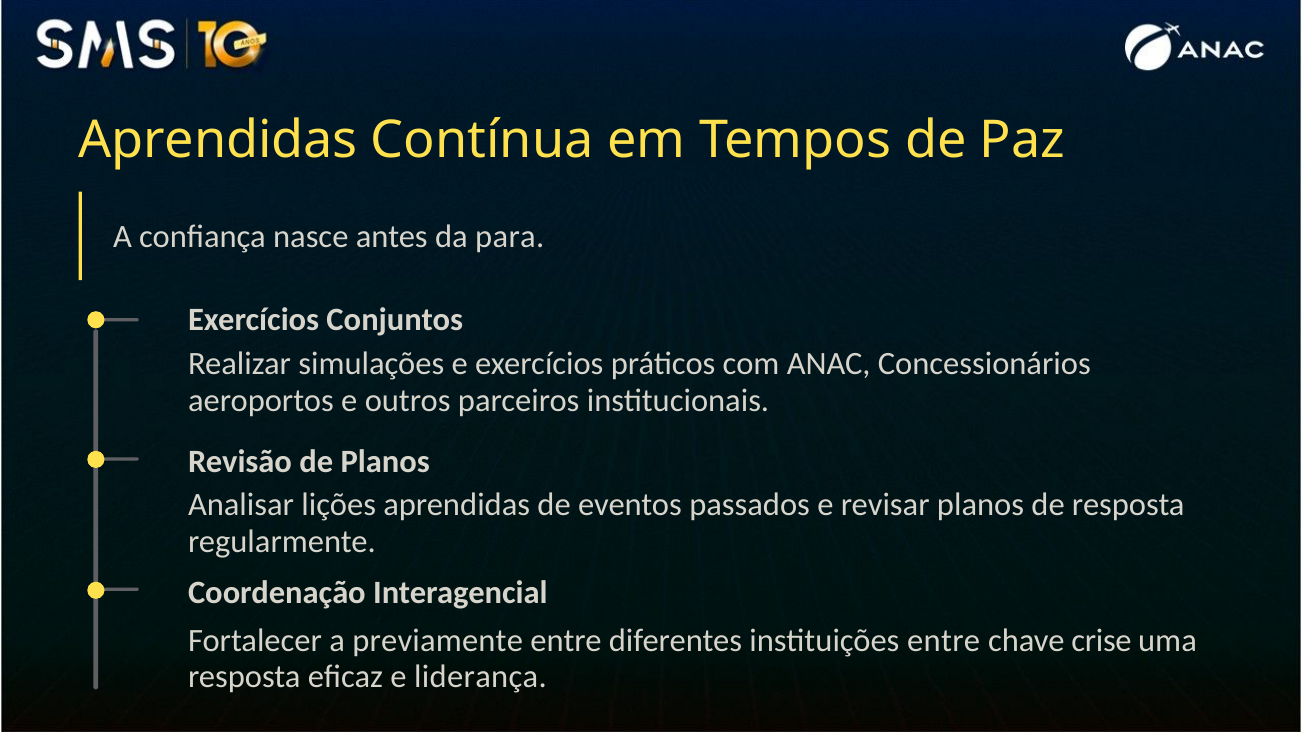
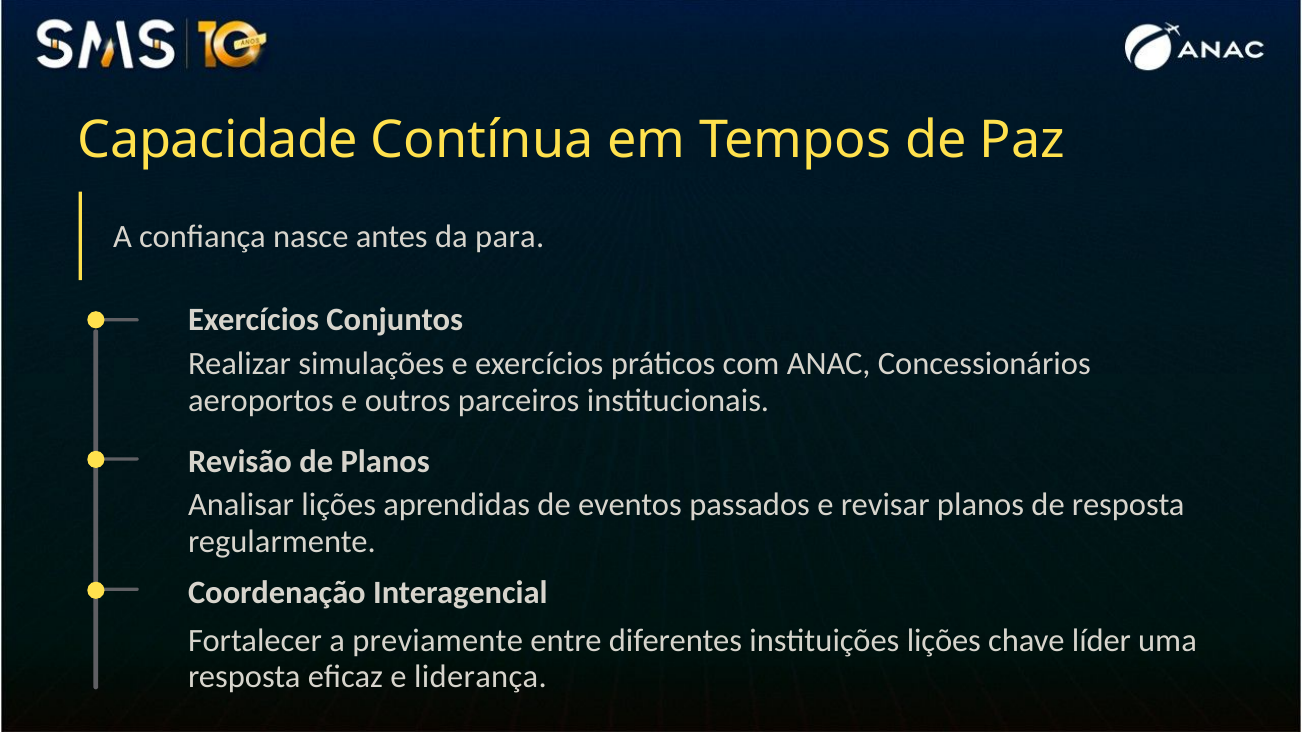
Aprendidas at (218, 140): Aprendidas -> Capacidade
instituições entre: entre -> lições
crise: crise -> líder
